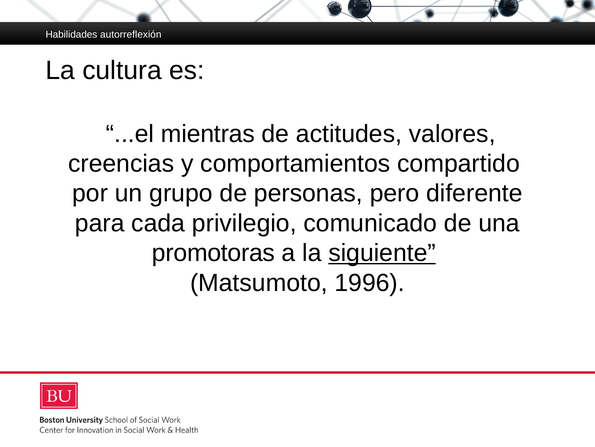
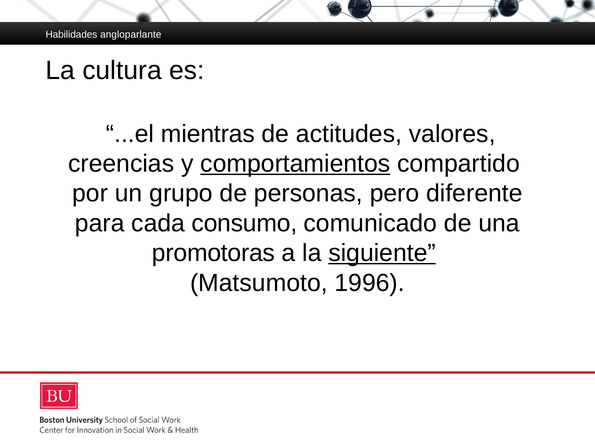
autorreflexión: autorreflexión -> angloparlante
comportamientos underline: none -> present
privilegio: privilegio -> consumo
